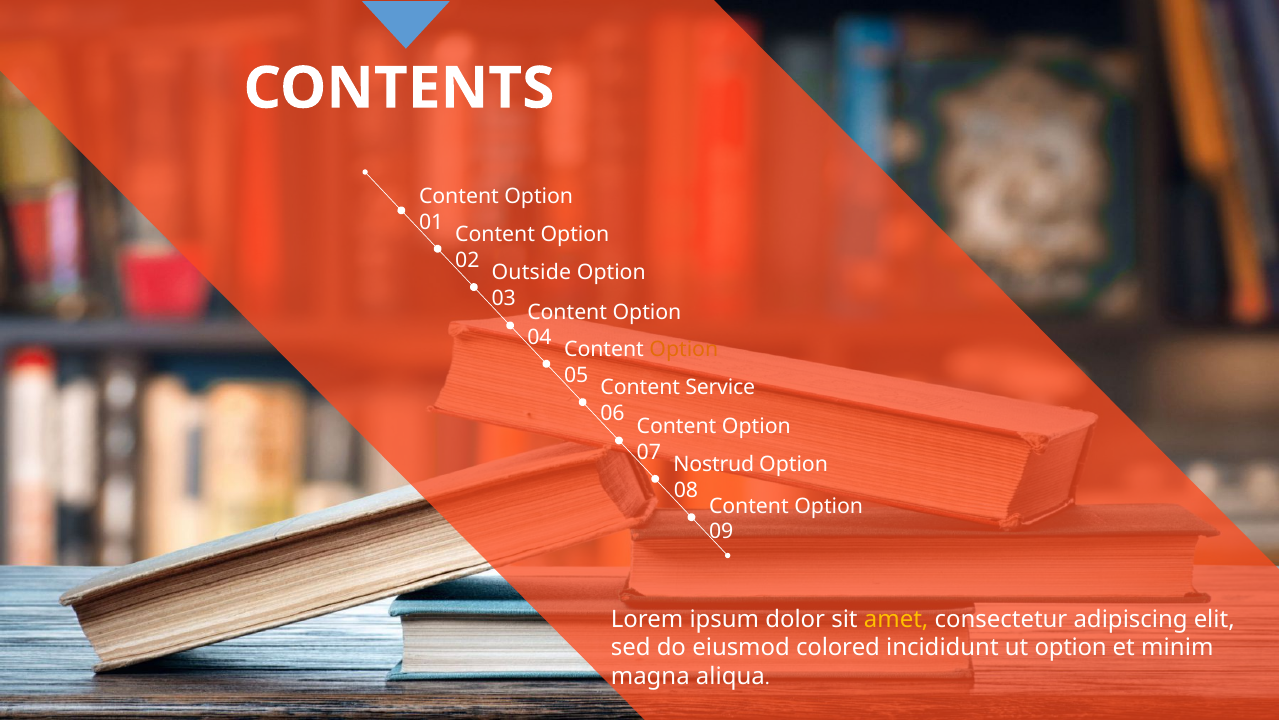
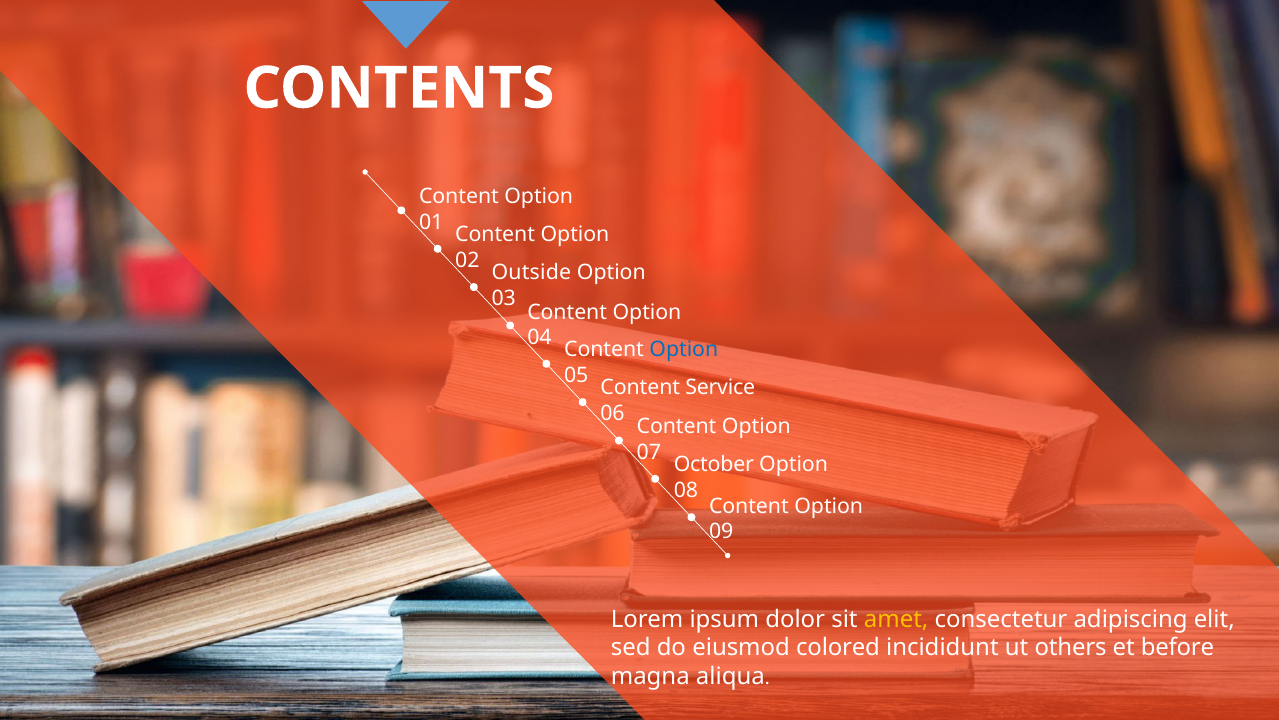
Option at (684, 350) colour: orange -> blue
Nostrud: Nostrud -> October
ut option: option -> others
minim: minim -> before
